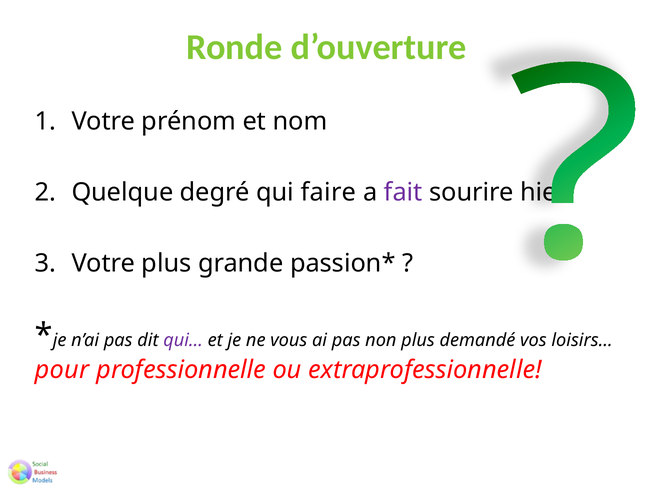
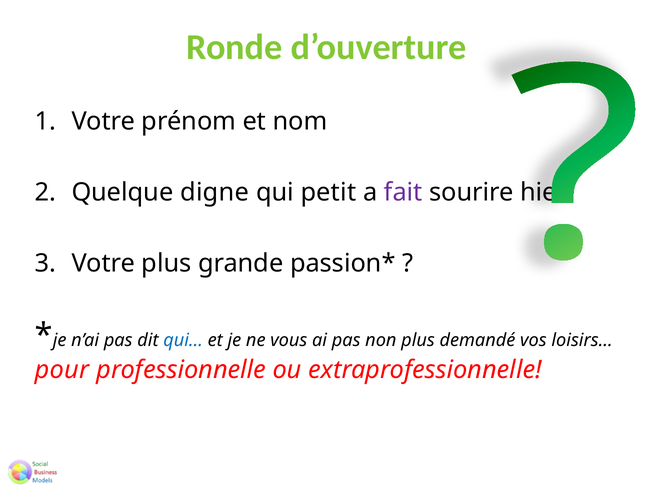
degré: degré -> digne
faire: faire -> petit
qui… colour: purple -> blue
